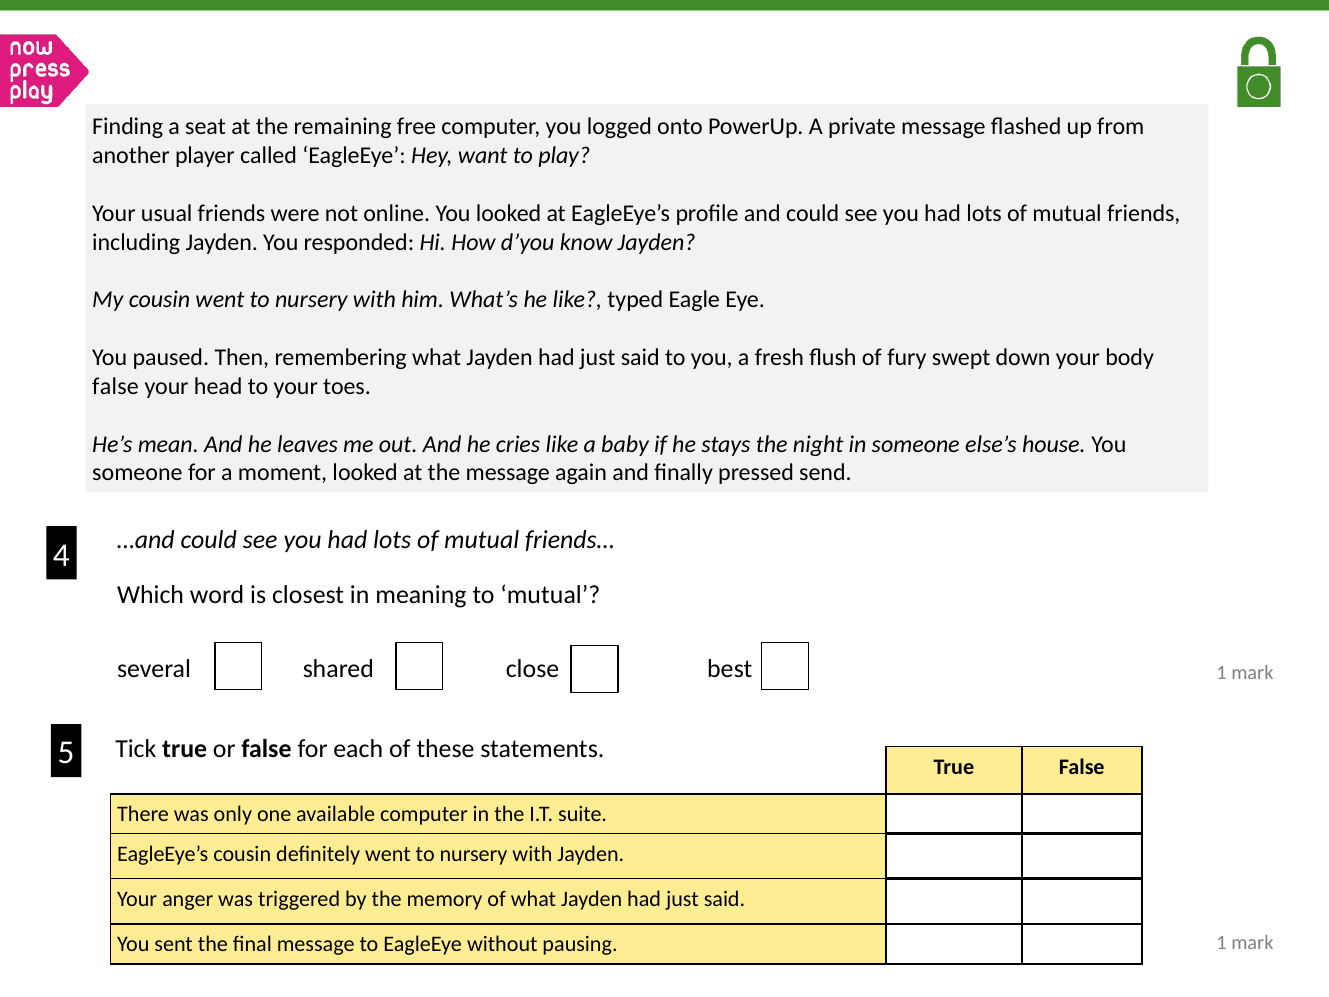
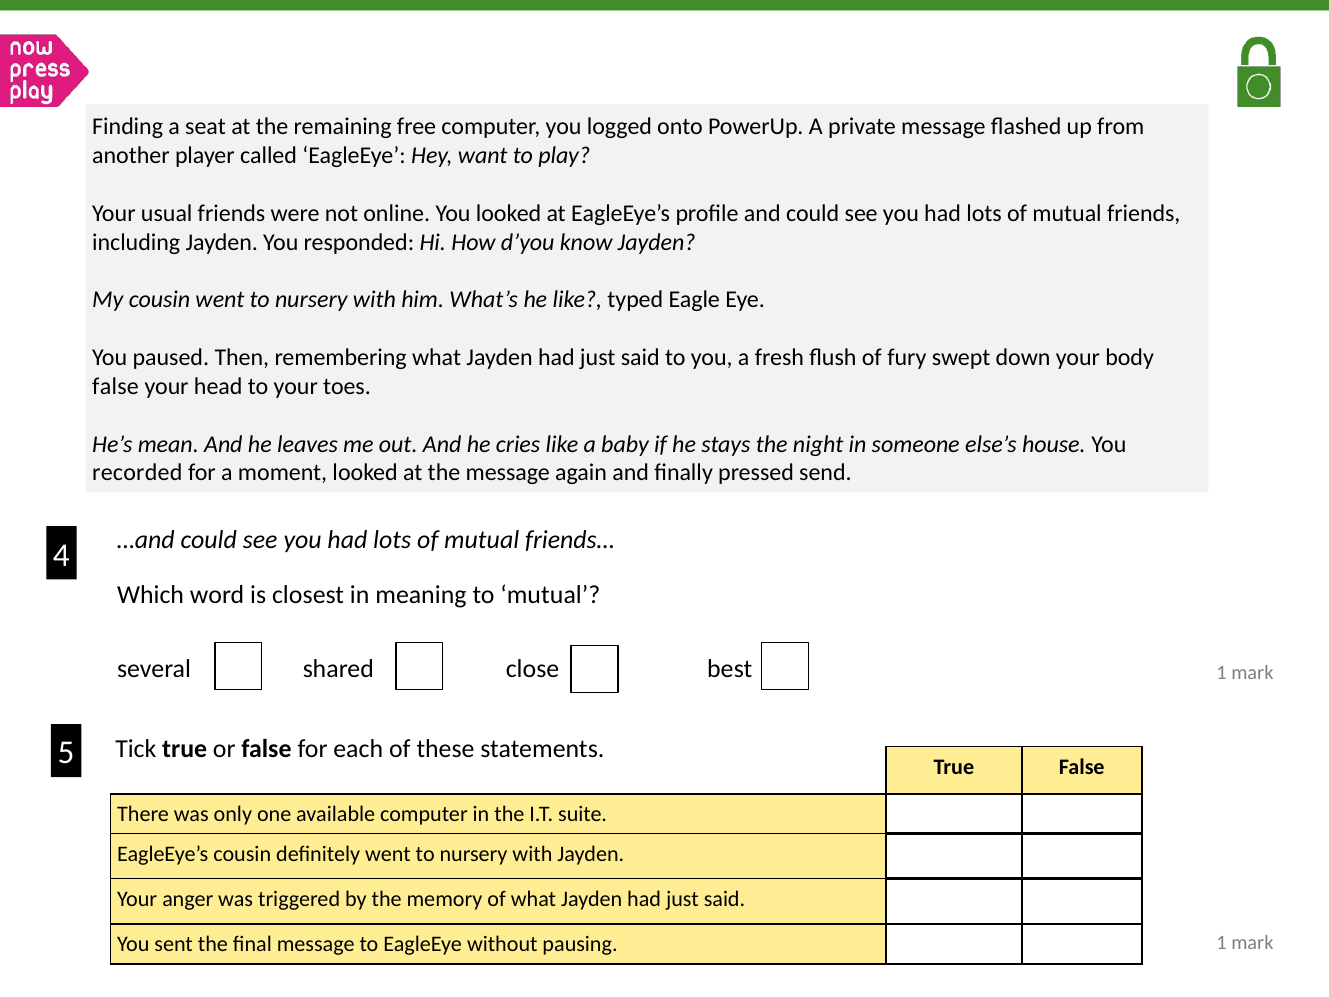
someone at (137, 473): someone -> recorded
